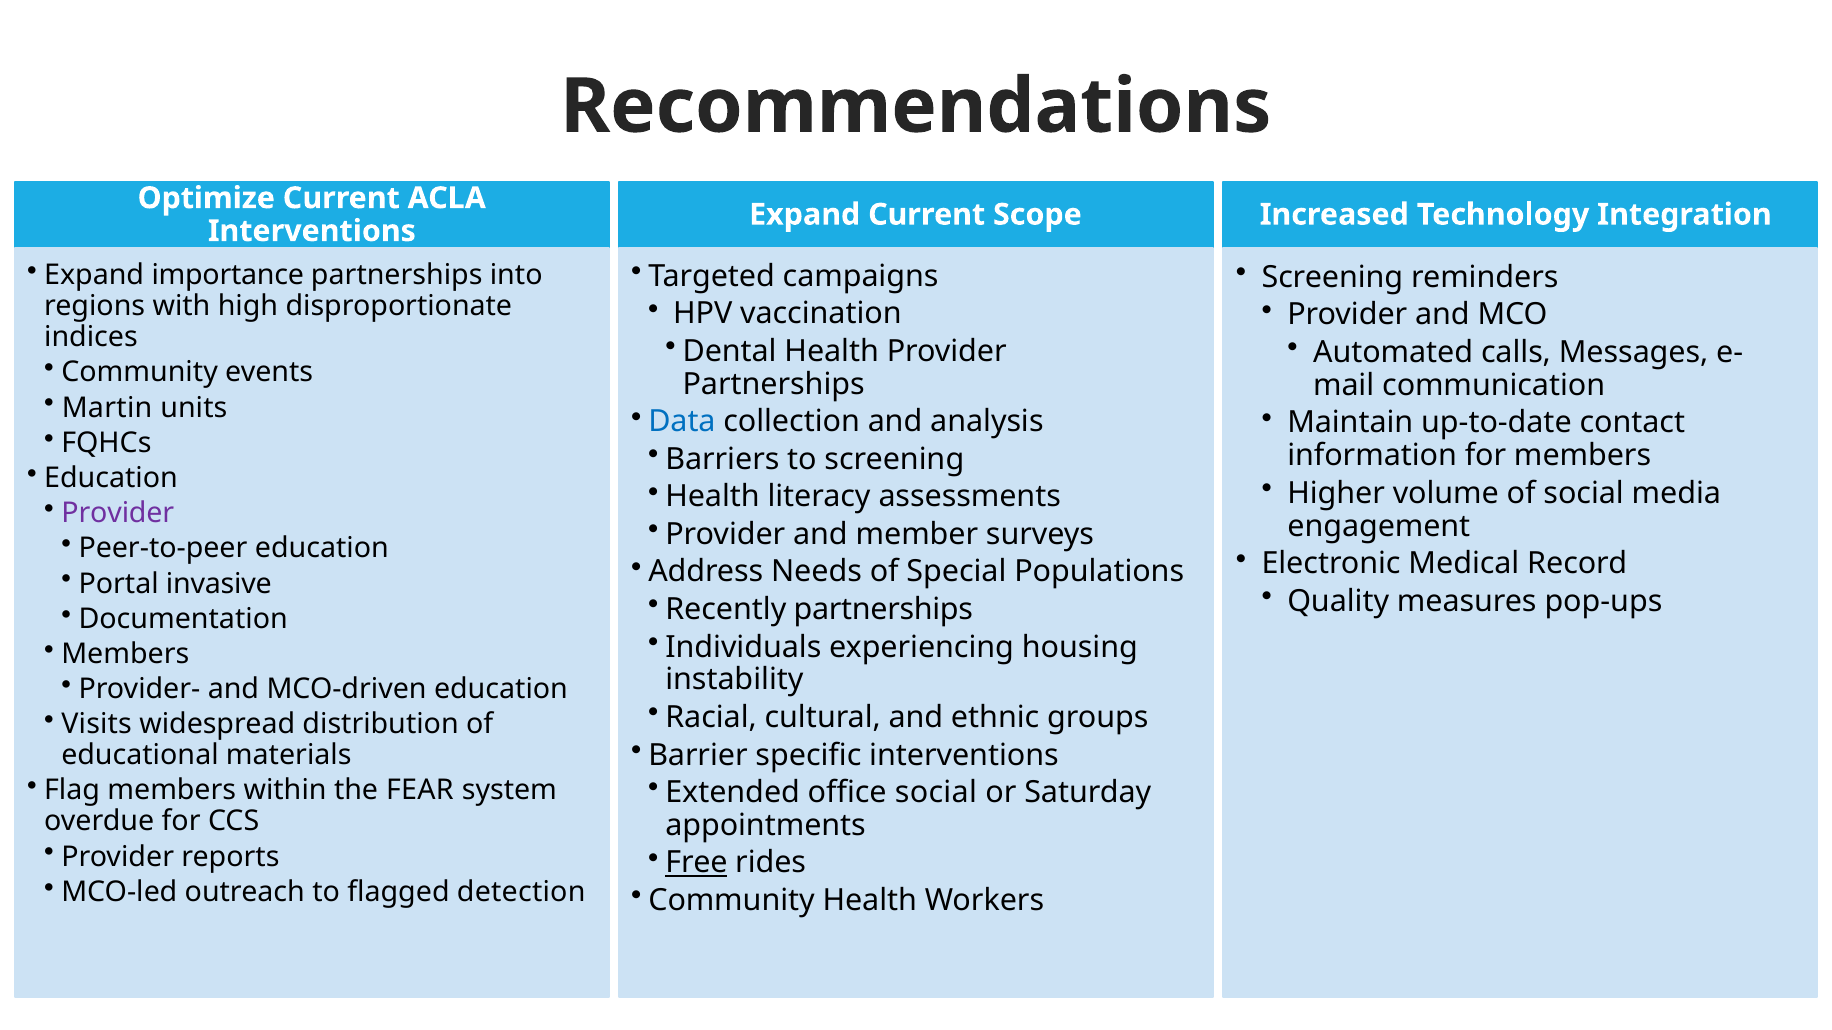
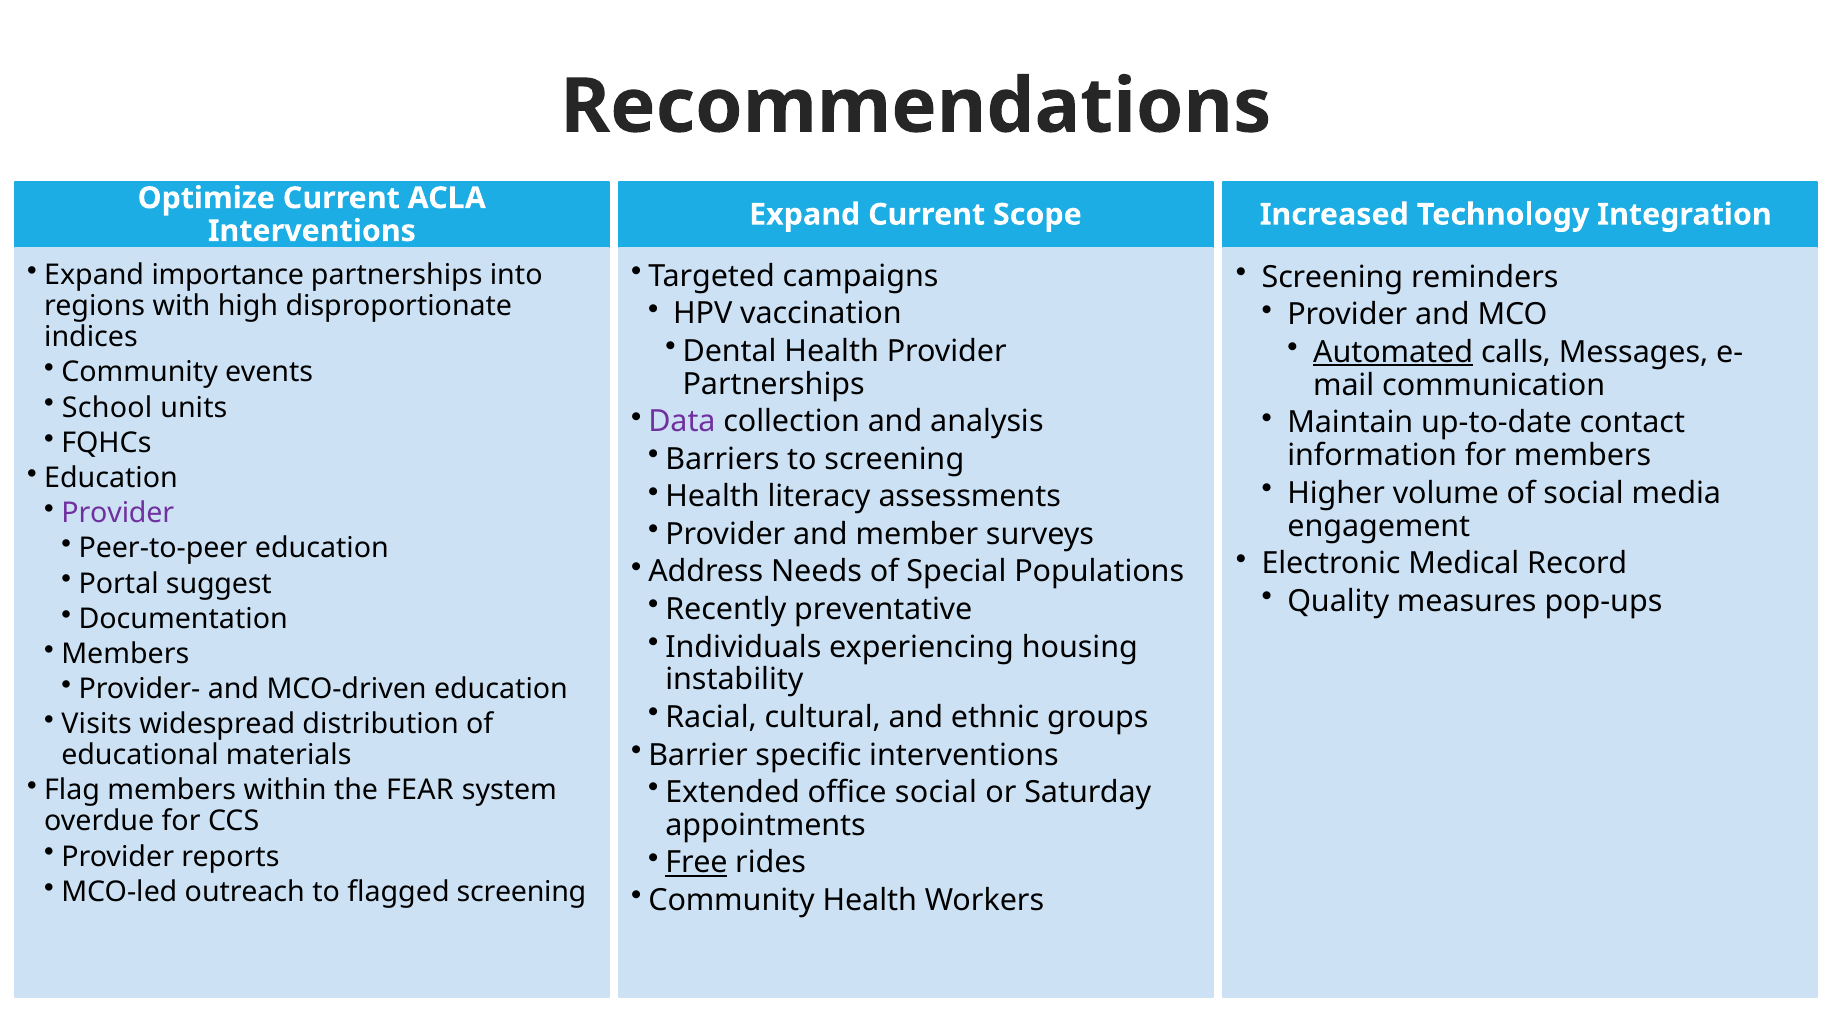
Automated underline: none -> present
Martin: Martin -> School
Data colour: blue -> purple
invasive: invasive -> suggest
Recently partnerships: partnerships -> preventative
flagged detection: detection -> screening
